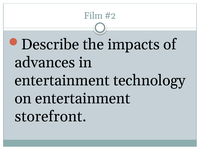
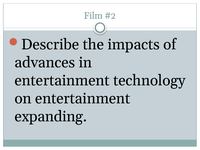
storefront: storefront -> expanding
